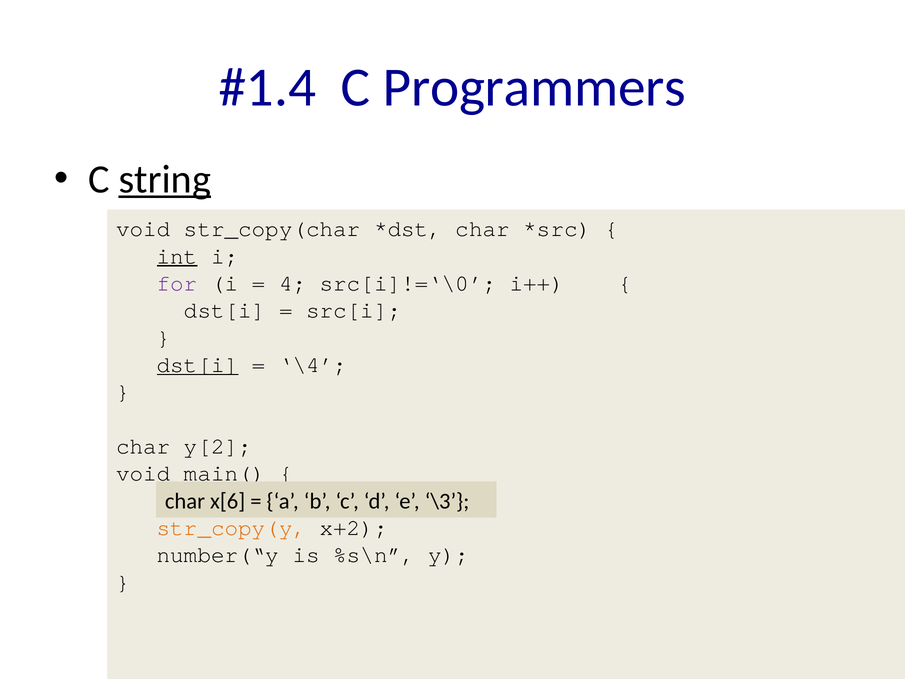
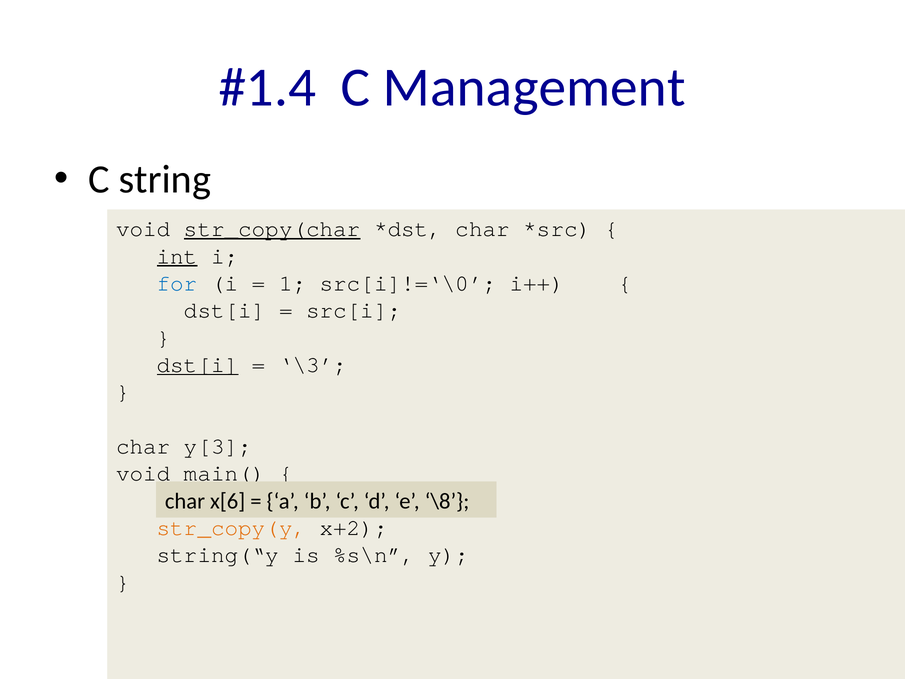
Programmers: Programmers -> Management
string underline: present -> none
str_copy(char underline: none -> present
for colour: purple -> blue
4: 4 -> 1
\4: \4 -> \3
y[2: y[2 -> y[3
\3: \3 -> \8
number(“y: number(“y -> string(“y
